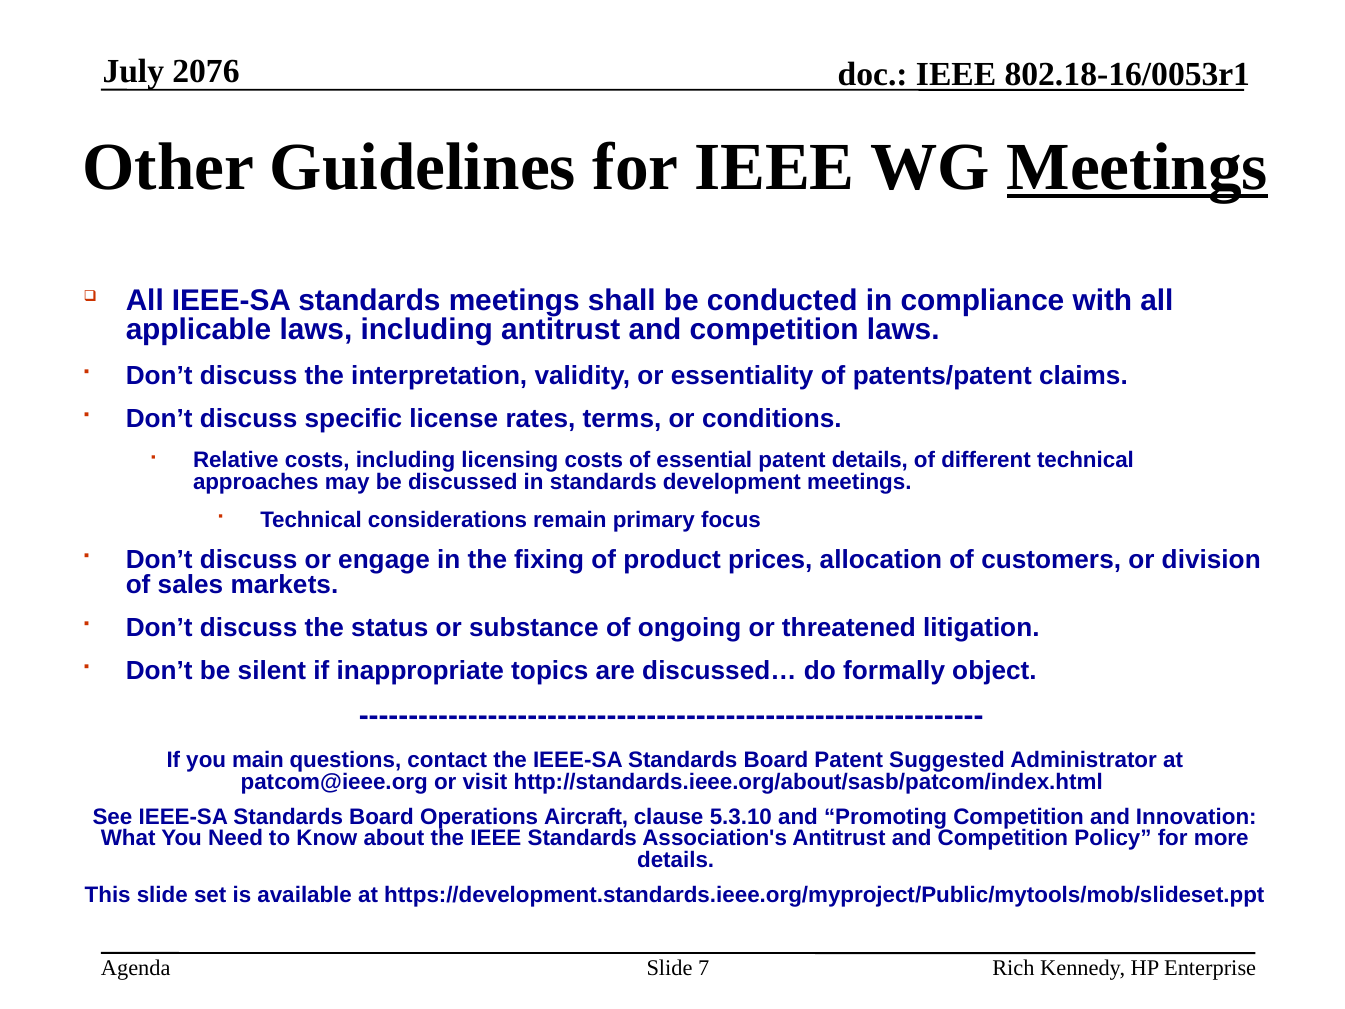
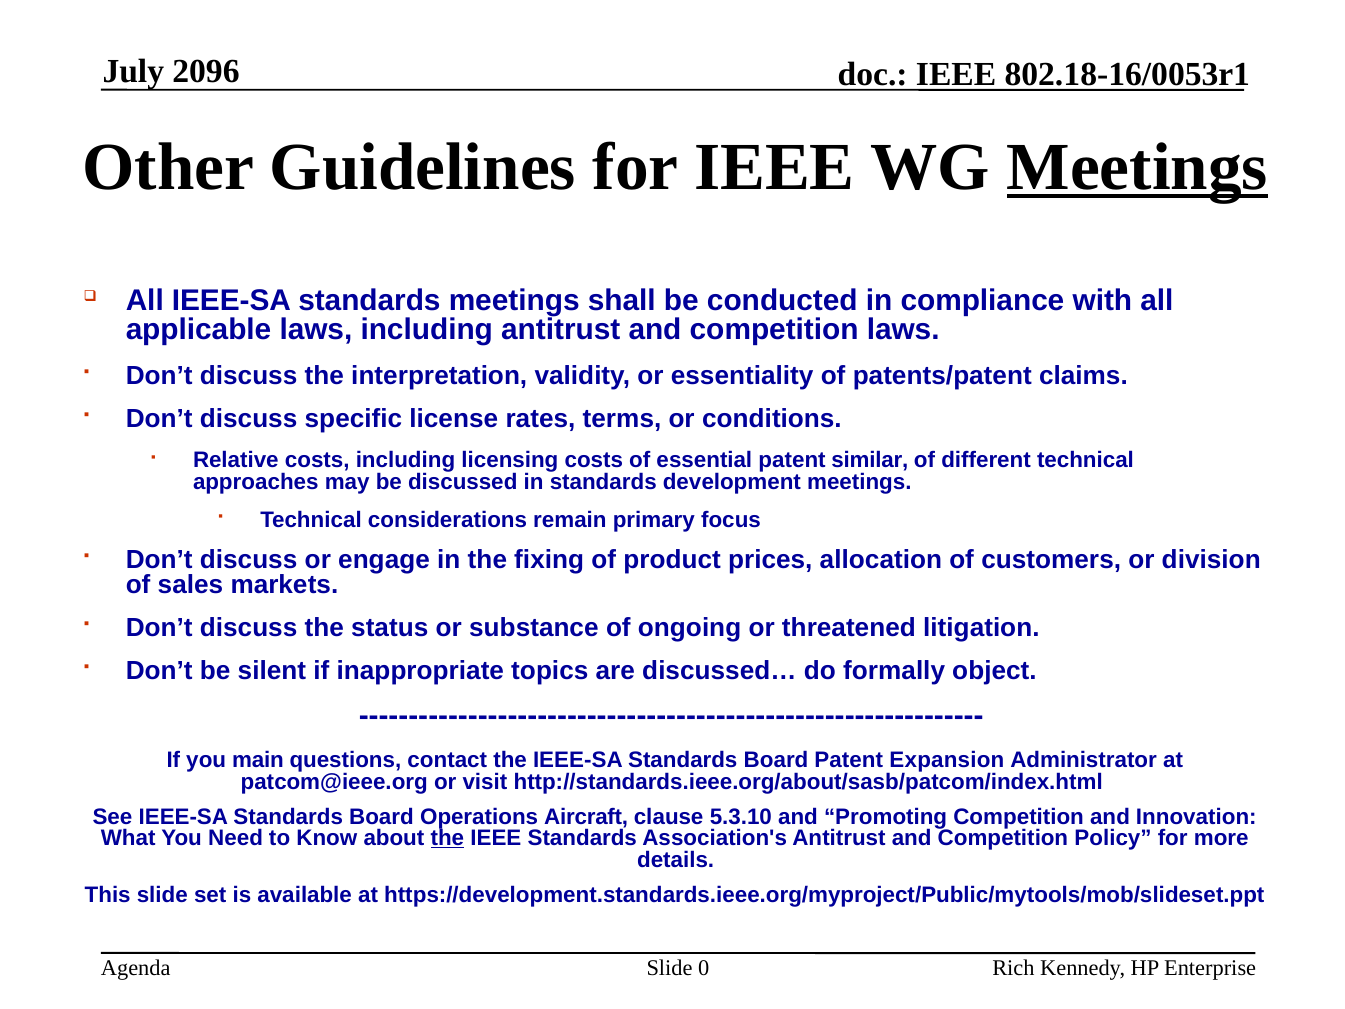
2076: 2076 -> 2096
patent details: details -> similar
Suggested: Suggested -> Expansion
the at (447, 838) underline: none -> present
7: 7 -> 0
